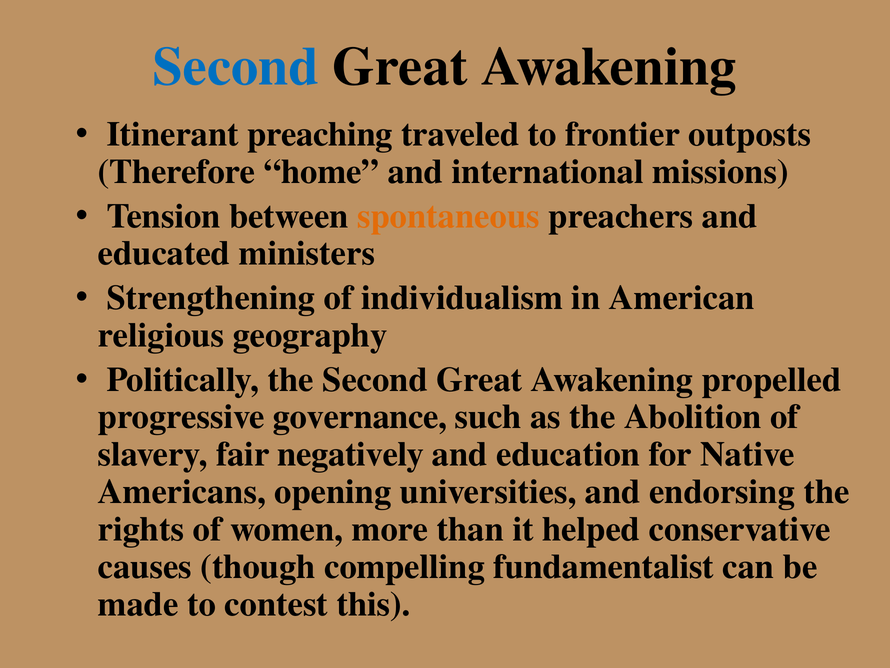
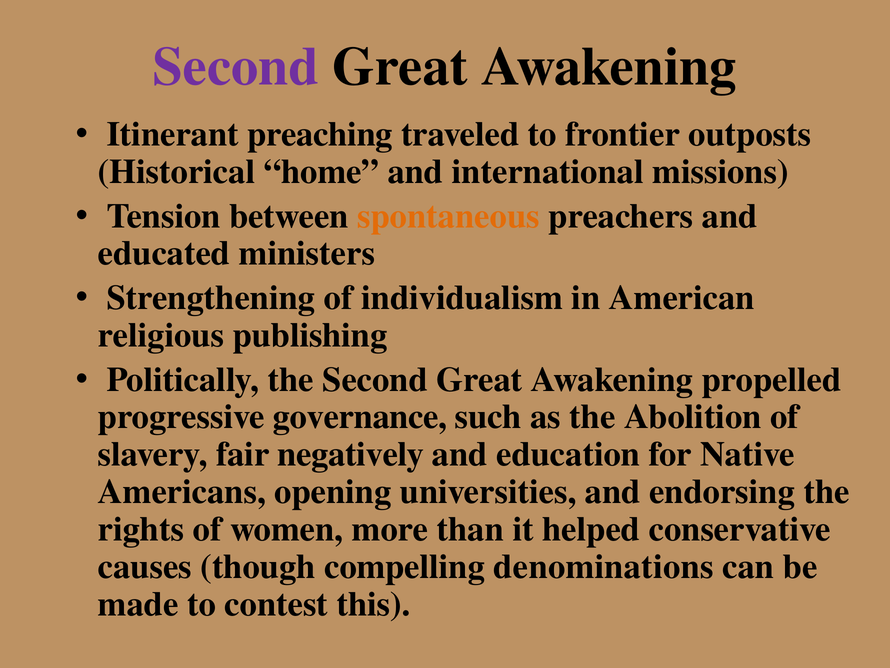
Second at (236, 67) colour: blue -> purple
Therefore: Therefore -> Historical
geography: geography -> publishing
fundamentalist: fundamentalist -> denominations
